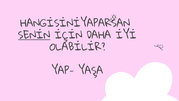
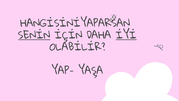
İYİ underline: none -> present
